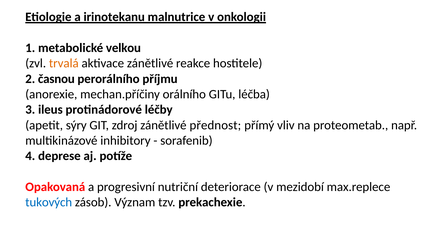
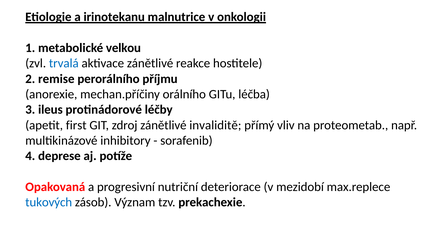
trvalá colour: orange -> blue
časnou: časnou -> remise
sýry: sýry -> first
přednost: přednost -> invaliditě
